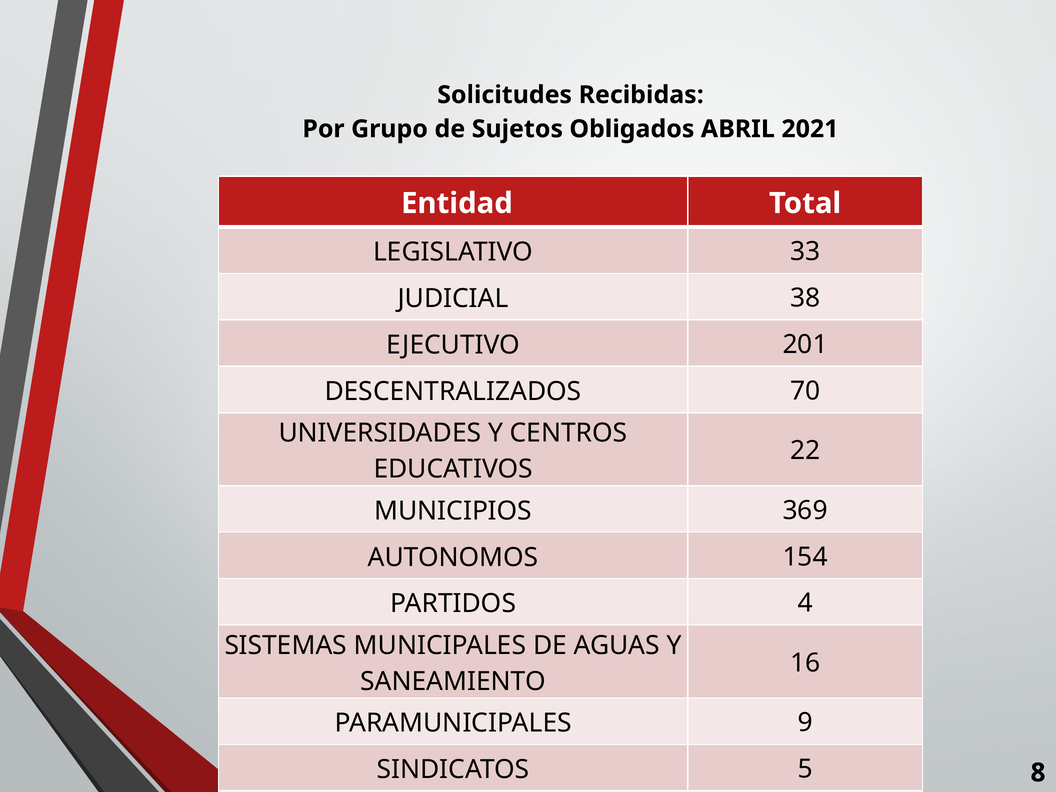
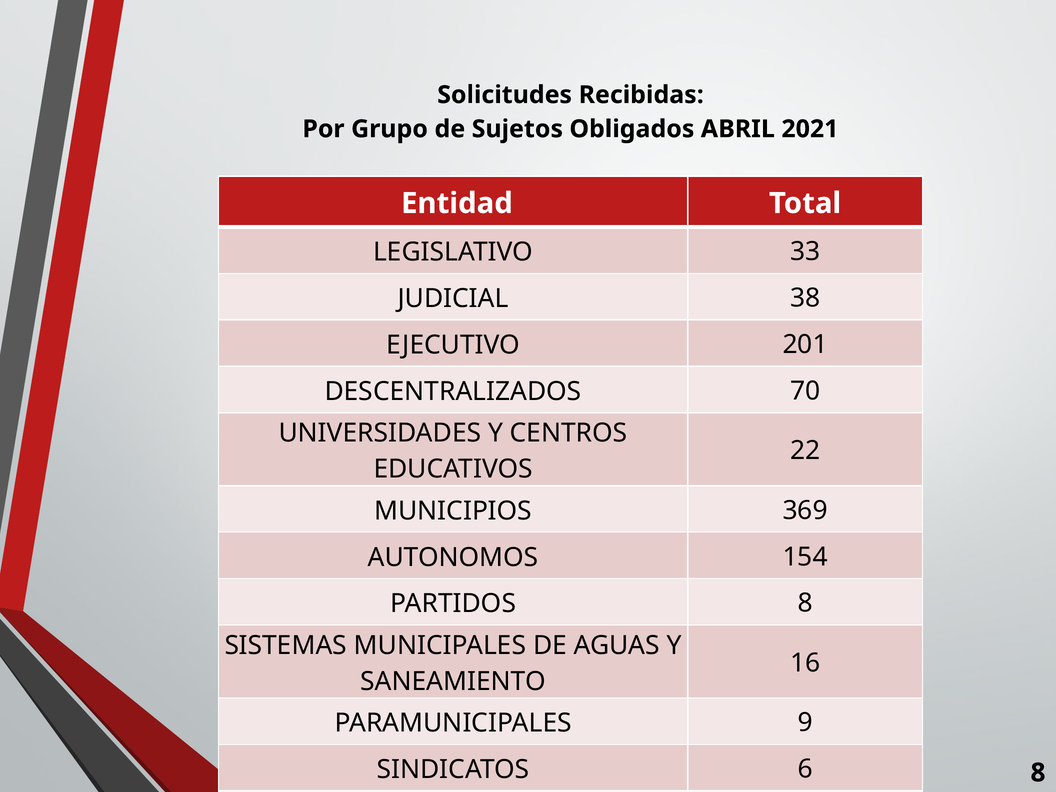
PARTIDOS 4: 4 -> 8
5: 5 -> 6
